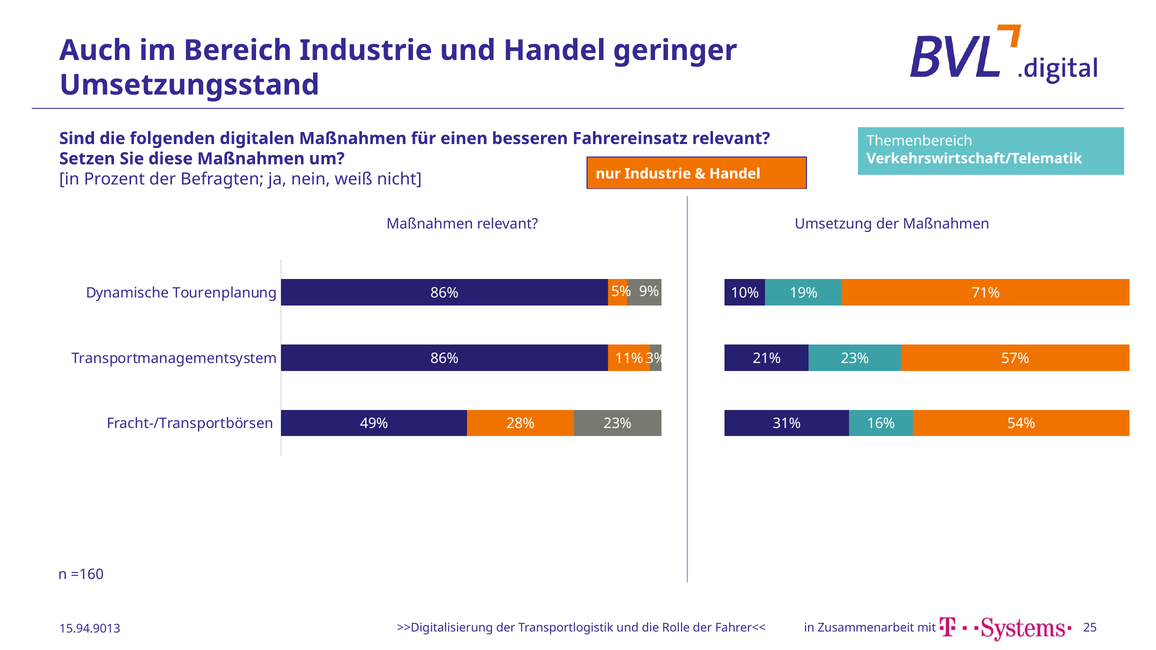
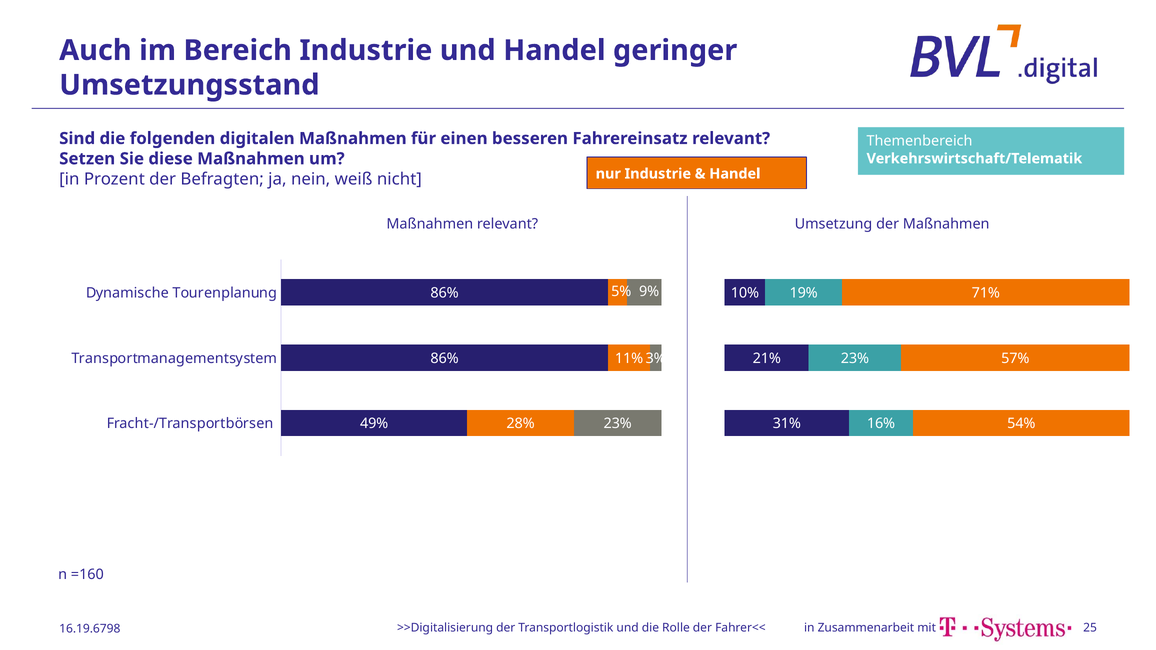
15.94.9013: 15.94.9013 -> 16.19.6798
